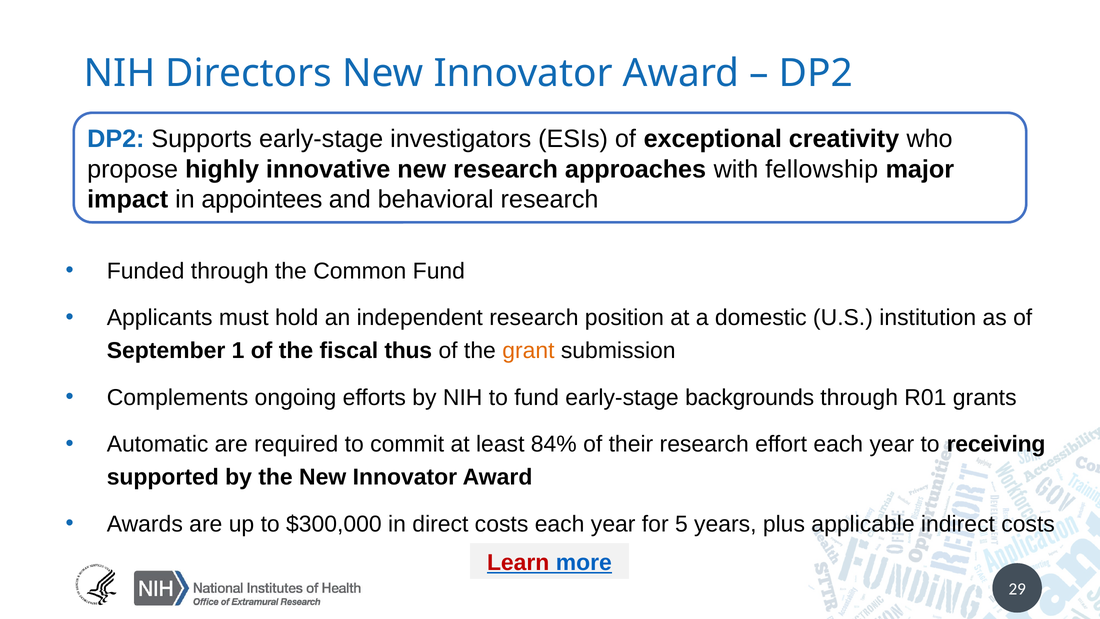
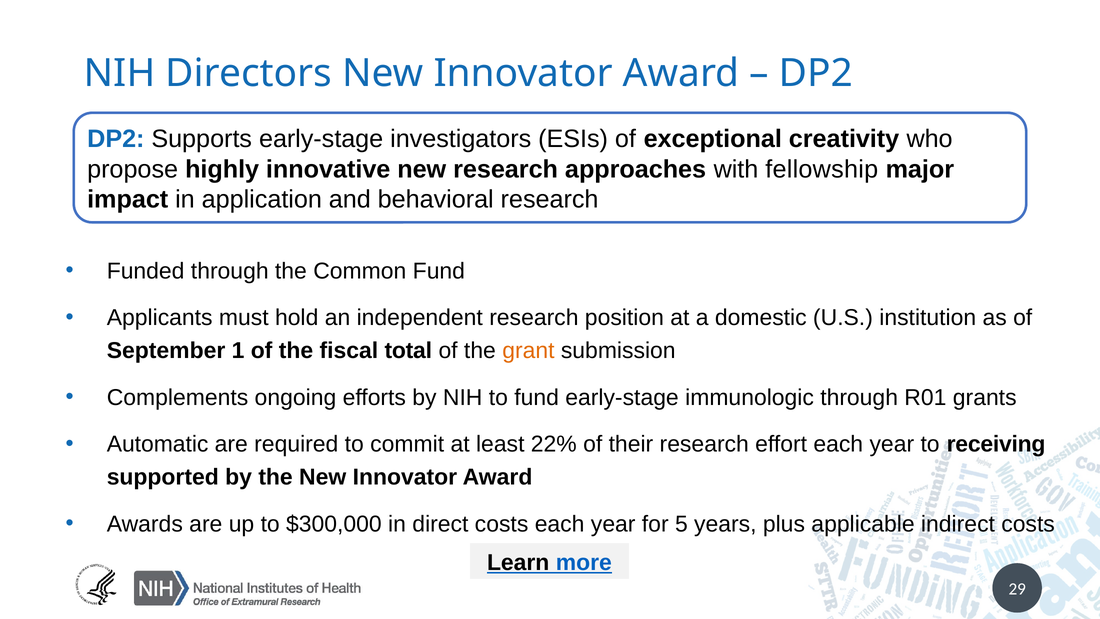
appointees: appointees -> application
thus: thus -> total
backgrounds: backgrounds -> immunologic
84%: 84% -> 22%
Learn colour: red -> black
